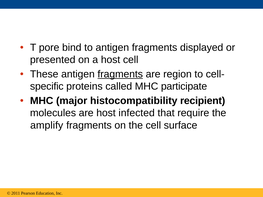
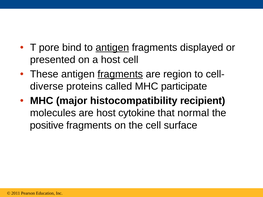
antigen at (112, 48) underline: none -> present
specific: specific -> diverse
infected: infected -> cytokine
require: require -> normal
amplify: amplify -> positive
